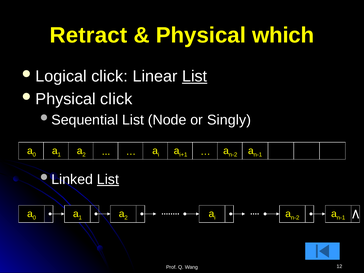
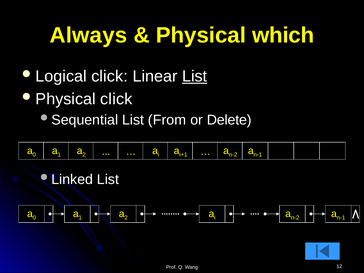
Retract: Retract -> Always
Node: Node -> From
Singly: Singly -> Delete
List at (108, 179) underline: present -> none
